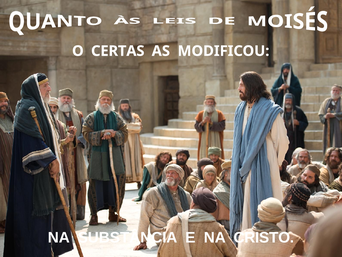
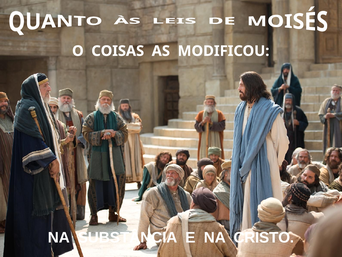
CERTAS: CERTAS -> COISAS
